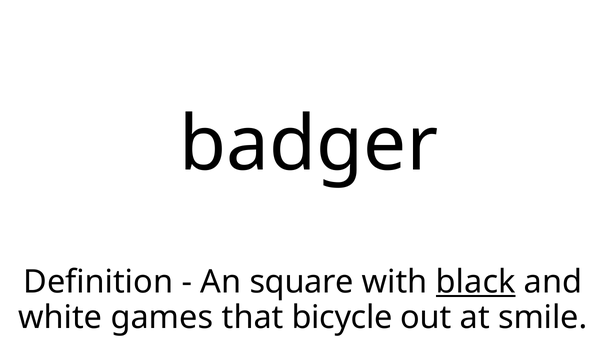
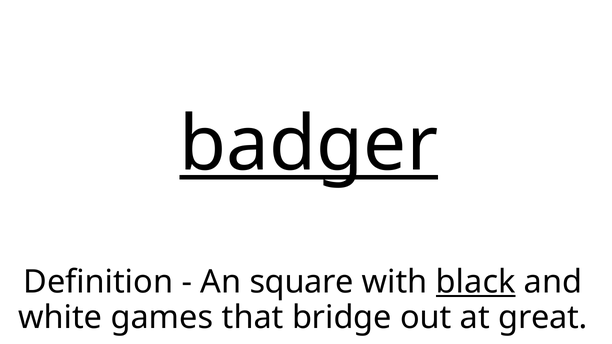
badger underline: none -> present
bicycle: bicycle -> bridge
smile: smile -> great
